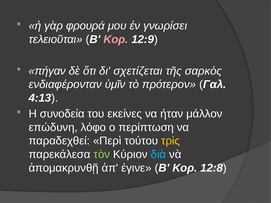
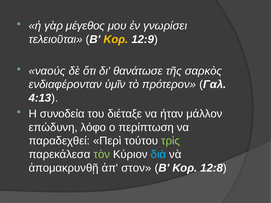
φρουρά: φρουρά -> μέγεθος
Κορ at (116, 39) colour: pink -> yellow
πήγαν: πήγαν -> ναούς
σχετίζεται: σχετίζεται -> θανάτωσε
εκείνες: εκείνες -> διέταξε
τρὶς colour: yellow -> light green
έγινε: έγινε -> στον
